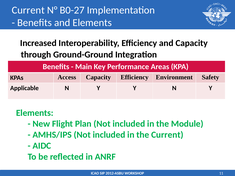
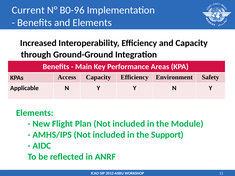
B0-27: B0-27 -> B0-96
the Current: Current -> Support
